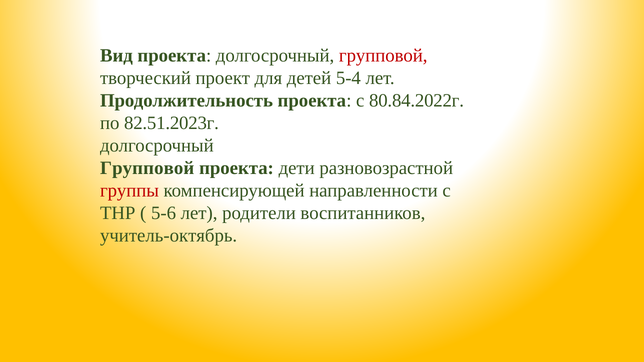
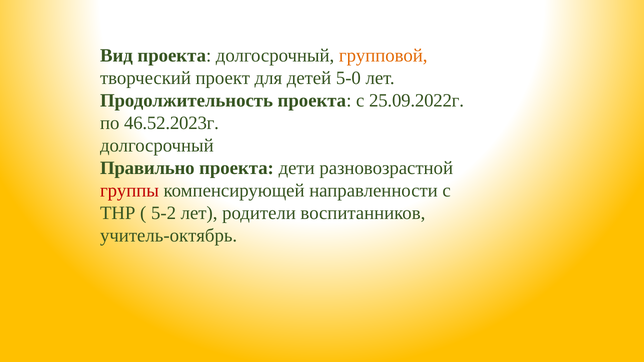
групповой at (383, 56) colour: red -> orange
5-4: 5-4 -> 5-0
80.84.2022г: 80.84.2022г -> 25.09.2022г
82.51.2023г: 82.51.2023г -> 46.52.2023г
Групповой at (147, 168): Групповой -> Правильно
5-6: 5-6 -> 5-2
